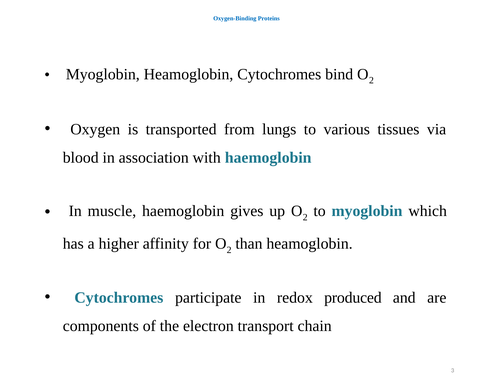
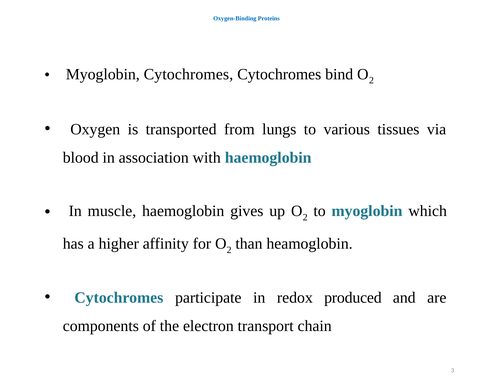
Myoglobin Heamoglobin: Heamoglobin -> Cytochromes
